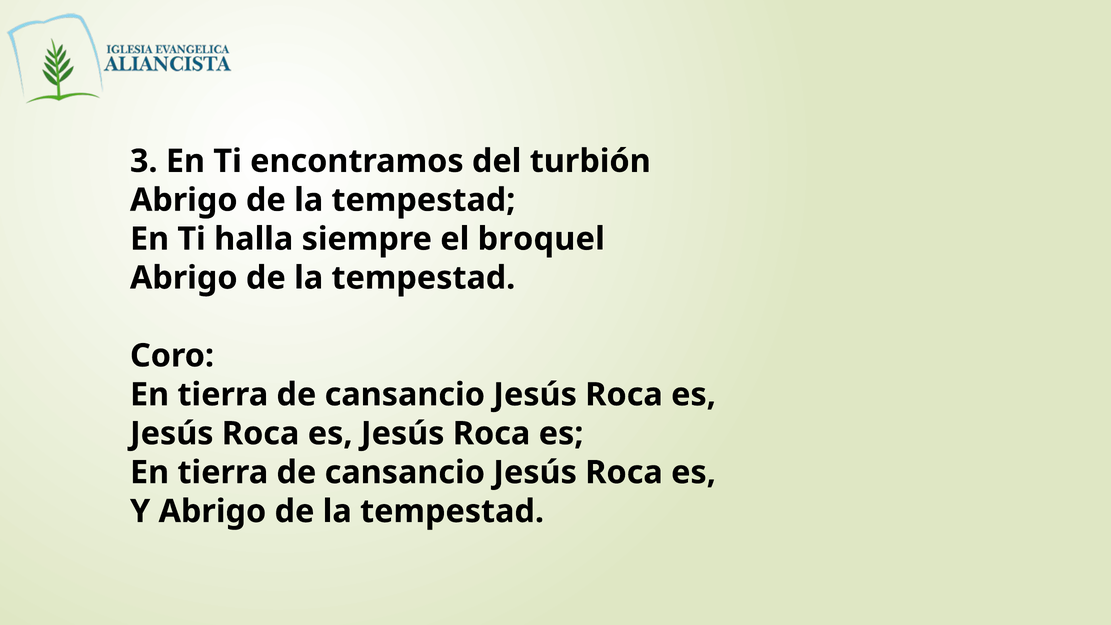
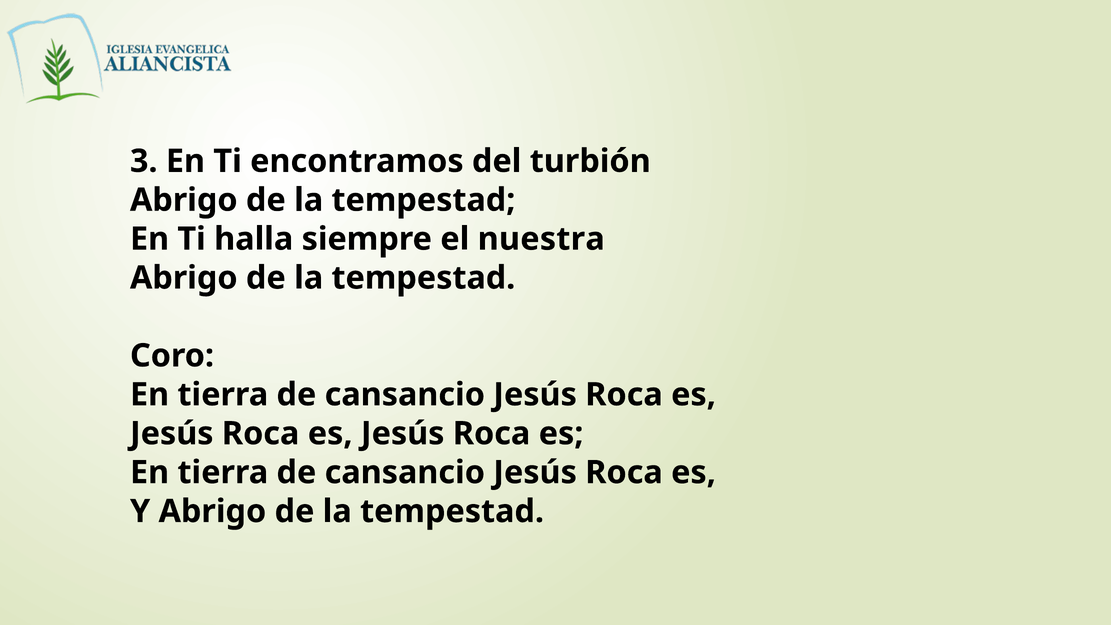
broquel: broquel -> nuestra
